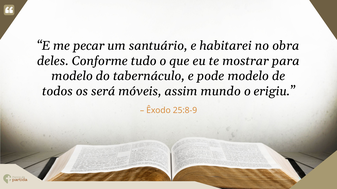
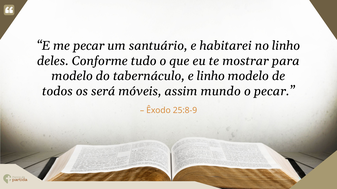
no obra: obra -> linho
e pode: pode -> linho
o erigiu: erigiu -> pecar
